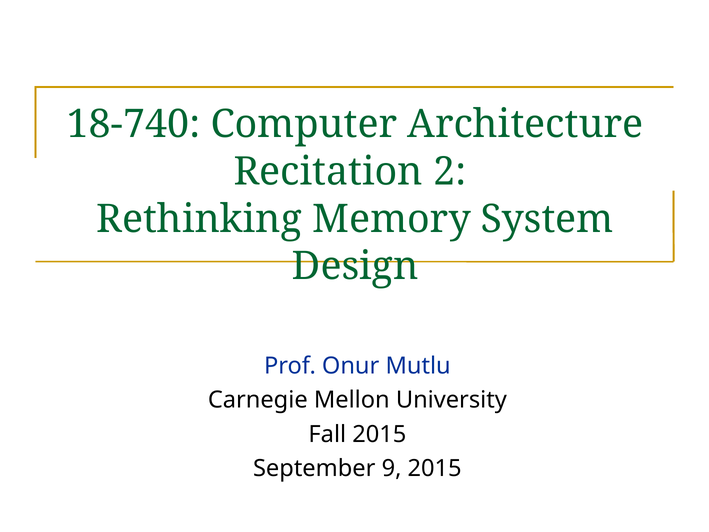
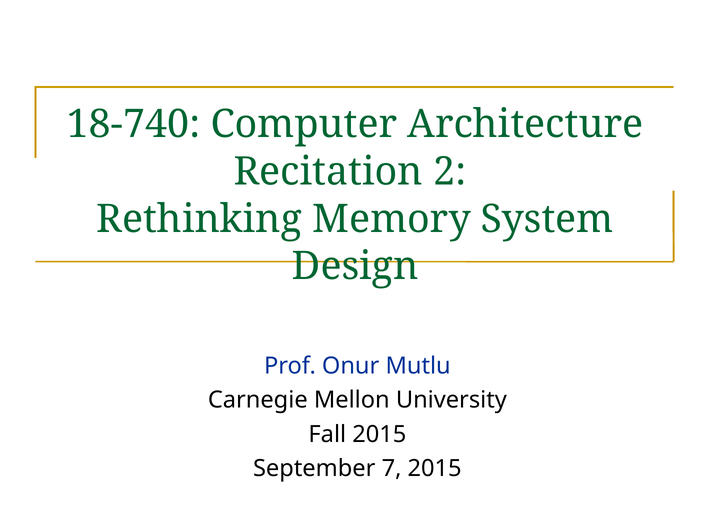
9: 9 -> 7
